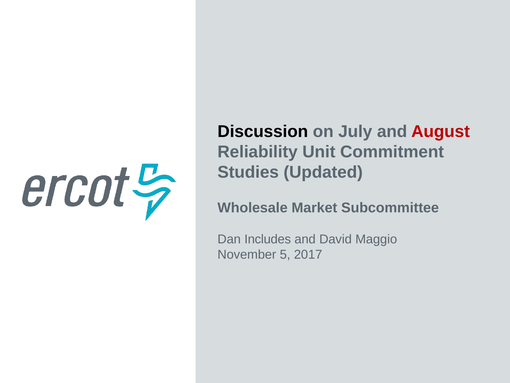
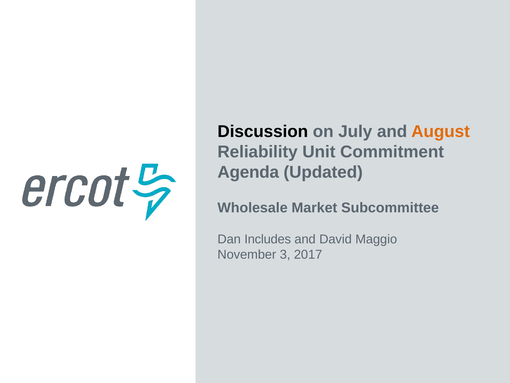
August colour: red -> orange
Studies: Studies -> Agenda
5: 5 -> 3
